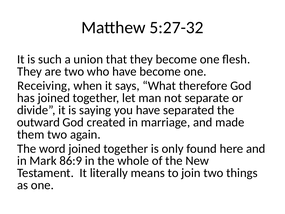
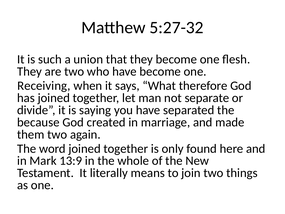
outward: outward -> because
86:9: 86:9 -> 13:9
